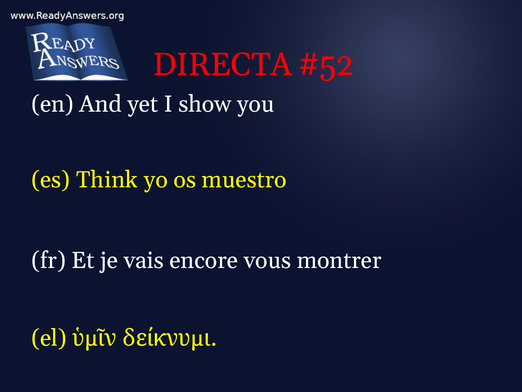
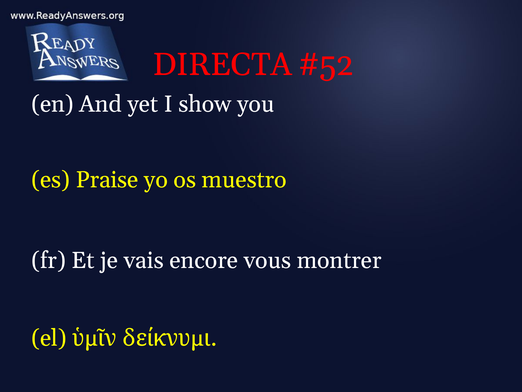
Think: Think -> Praise
